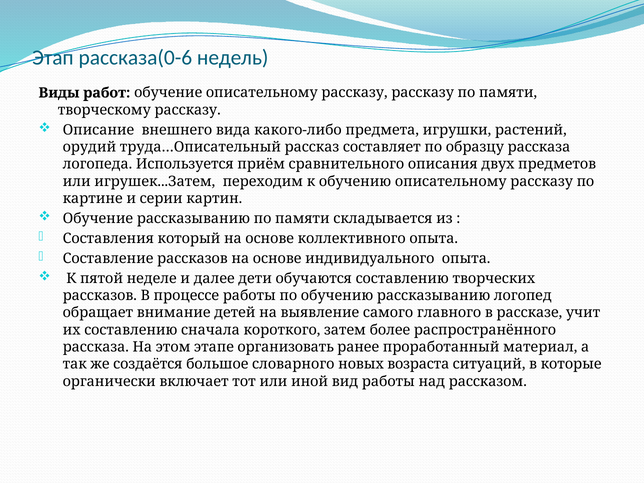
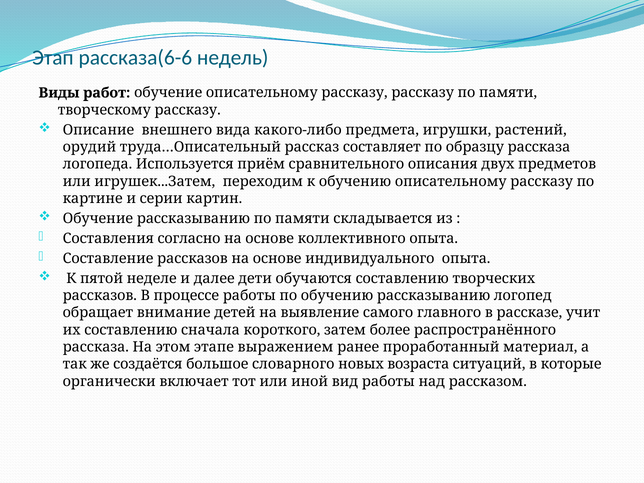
рассказа(0-6: рассказа(0-6 -> рассказа(6-6
который: который -> согласно
организовать: организовать -> выражением
